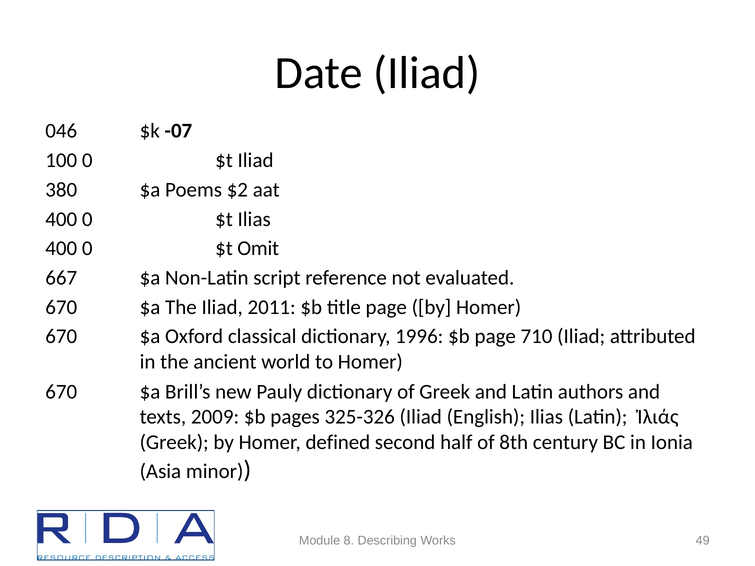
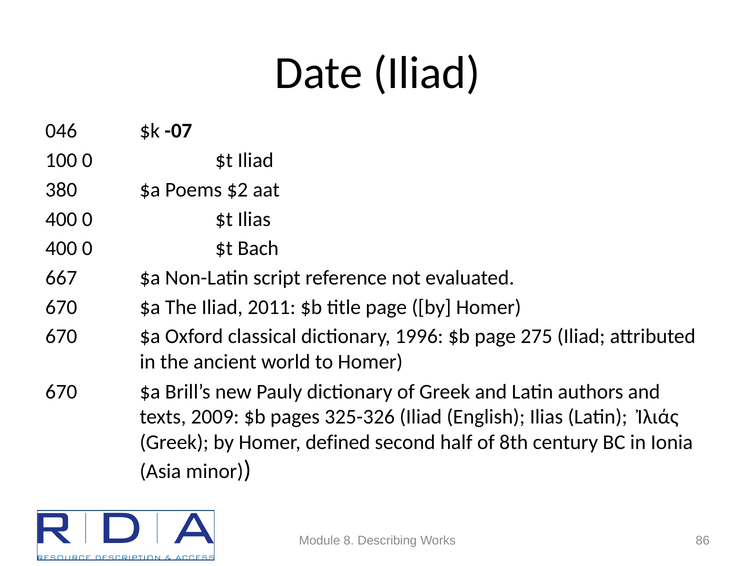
Omit: Omit -> Bach
710: 710 -> 275
49: 49 -> 86
